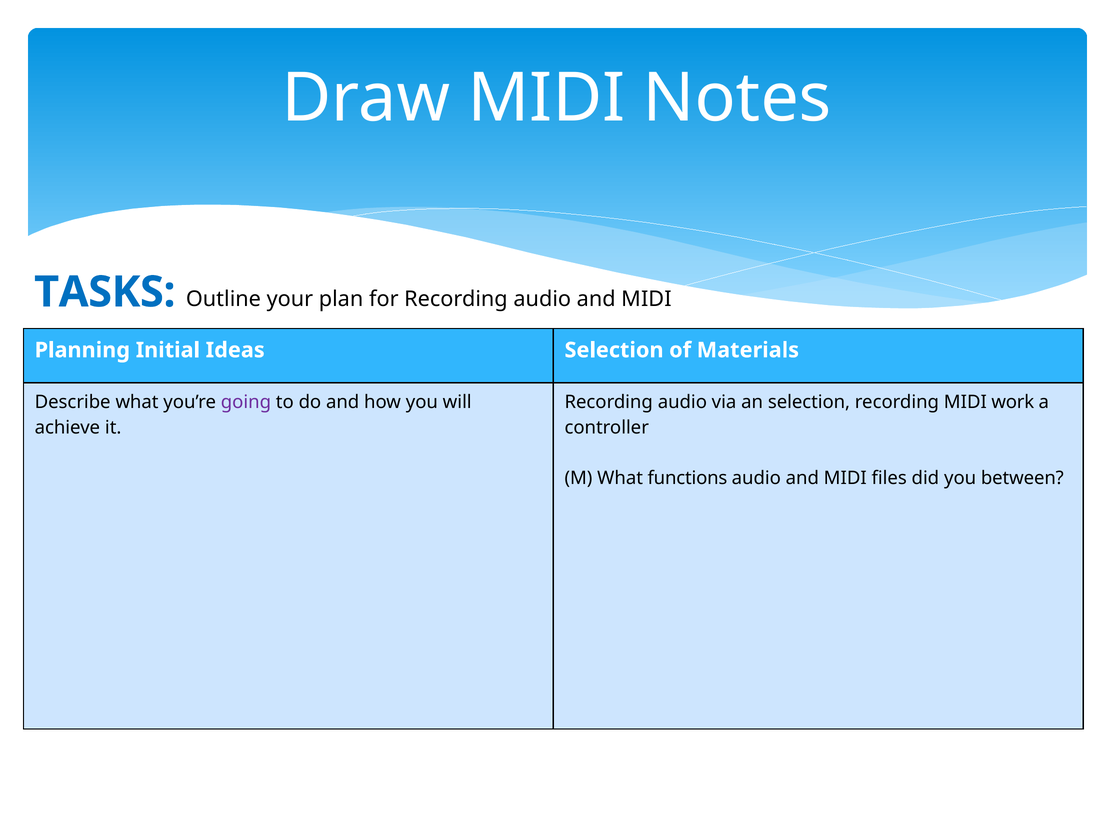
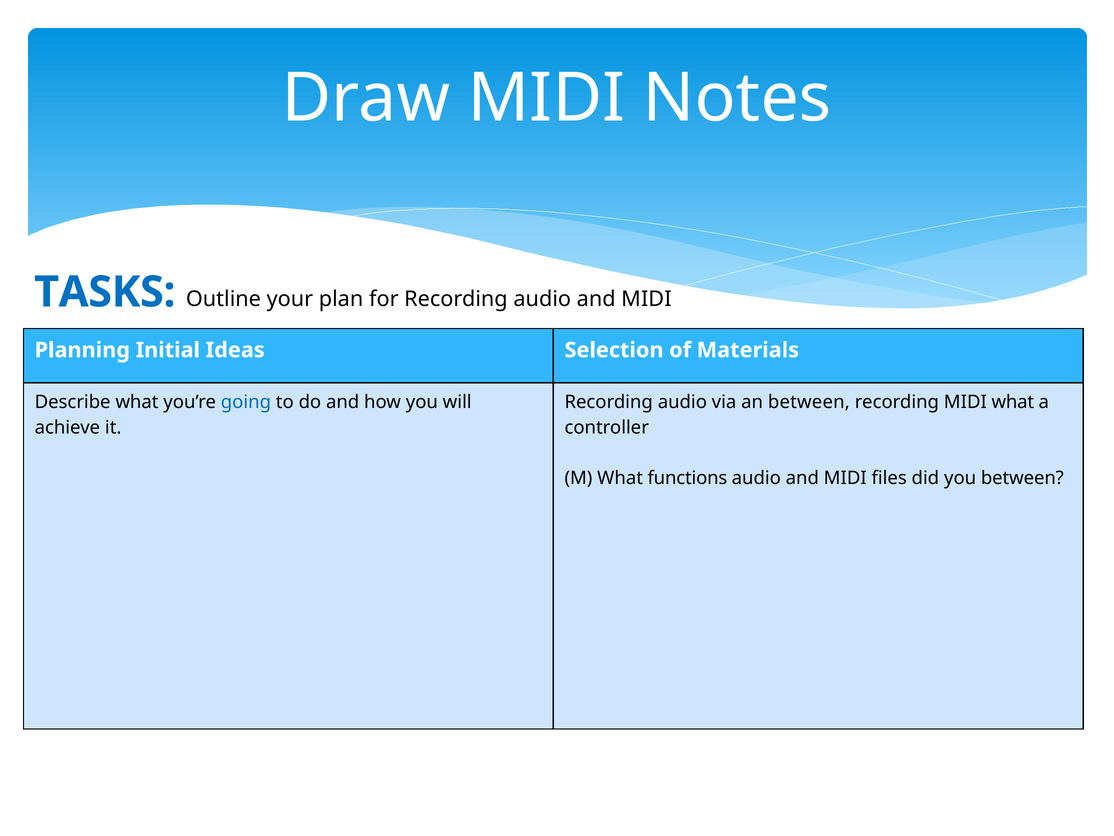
going colour: purple -> blue
an selection: selection -> between
MIDI work: work -> what
